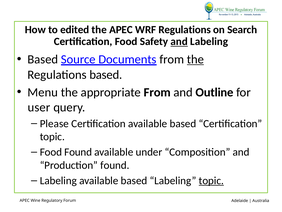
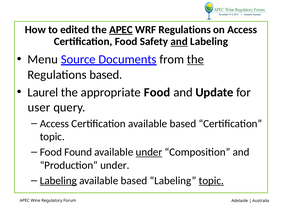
APEC at (121, 30) underline: none -> present
on Search: Search -> Access
Based at (43, 59): Based -> Menu
Menu: Menu -> Laurel
appropriate From: From -> Food
Outline: Outline -> Update
Please at (54, 123): Please -> Access
under at (149, 152) underline: none -> present
Production found: found -> under
Labeling at (58, 180) underline: none -> present
